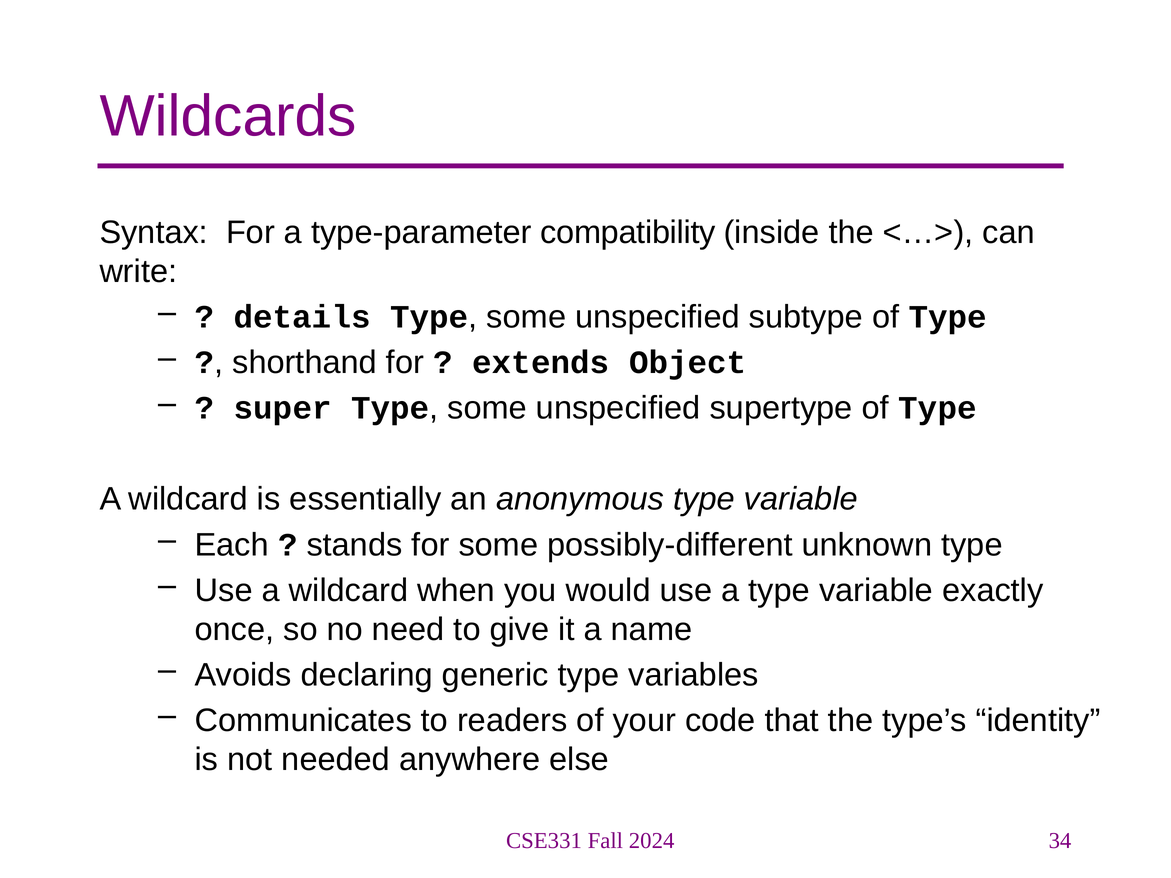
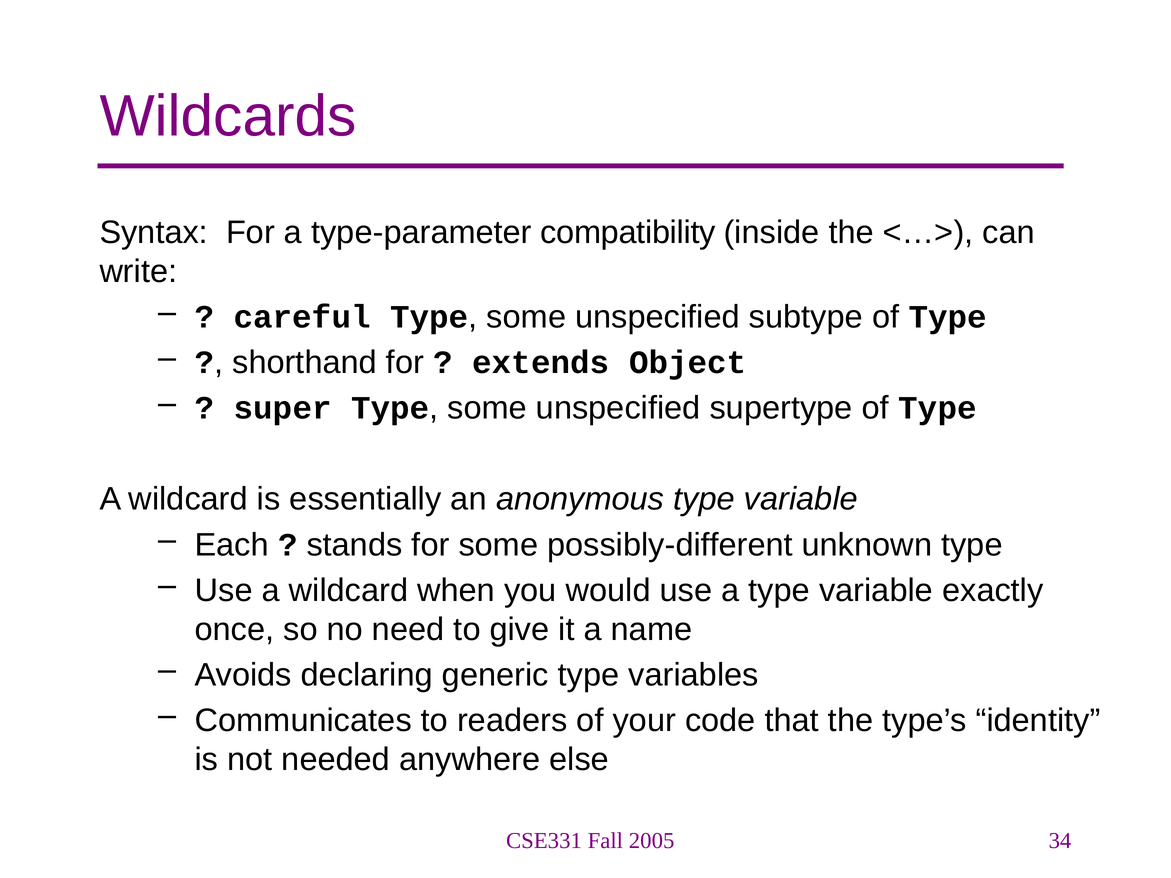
details: details -> careful
2024: 2024 -> 2005
